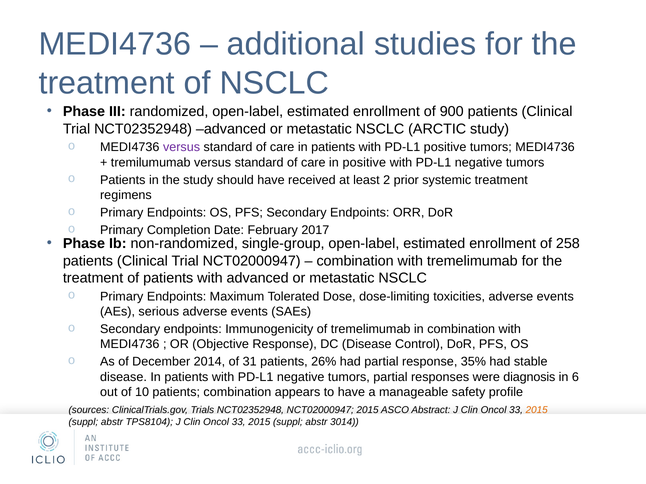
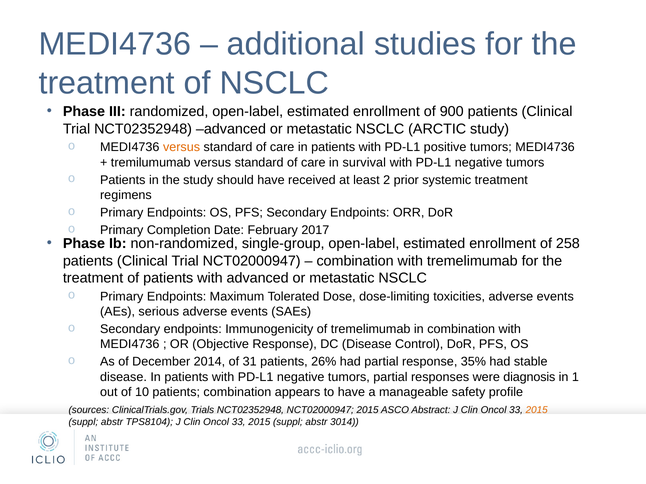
versus at (182, 147) colour: purple -> orange
in positive: positive -> survival
6: 6 -> 1
